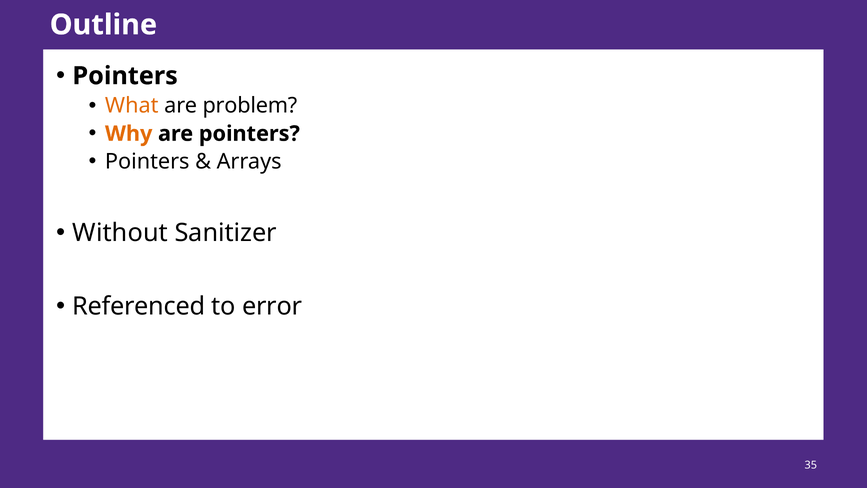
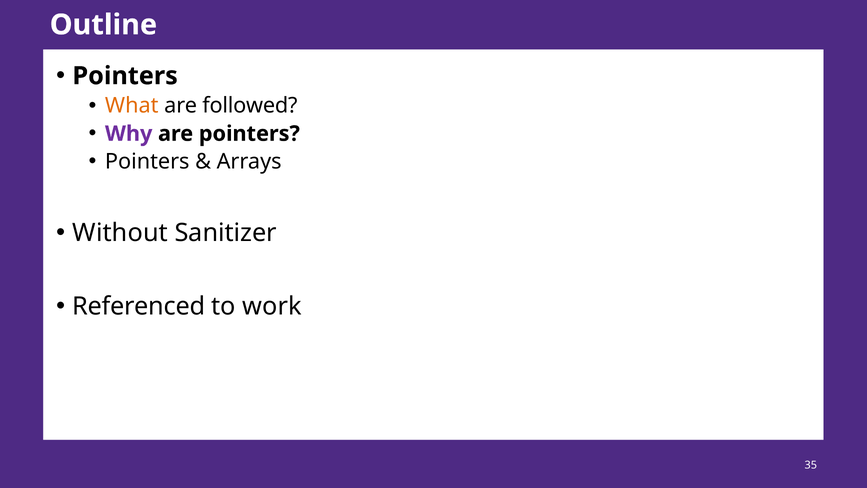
problem: problem -> followed
Why colour: orange -> purple
error: error -> work
